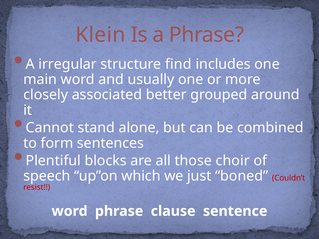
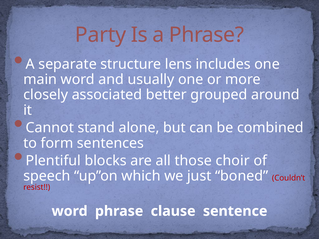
Klein: Klein -> Party
irregular: irregular -> separate
find: find -> lens
